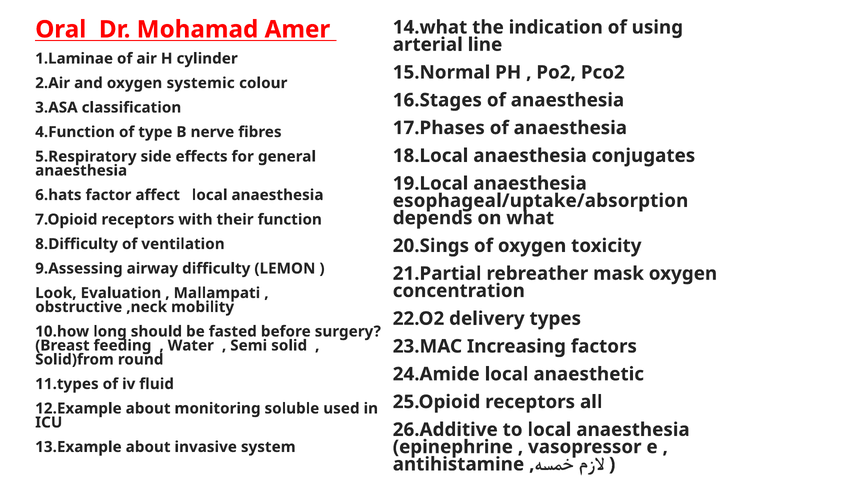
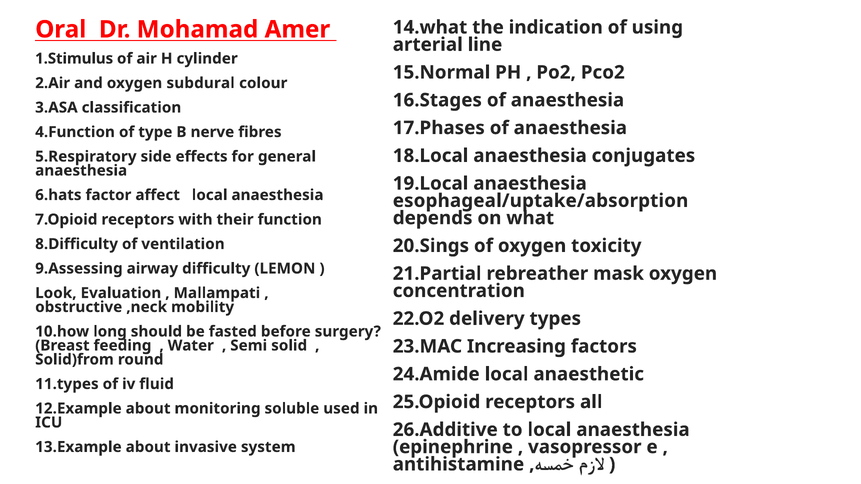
1.Laminae: 1.Laminae -> 1.Stimulus
systemic: systemic -> subdural
